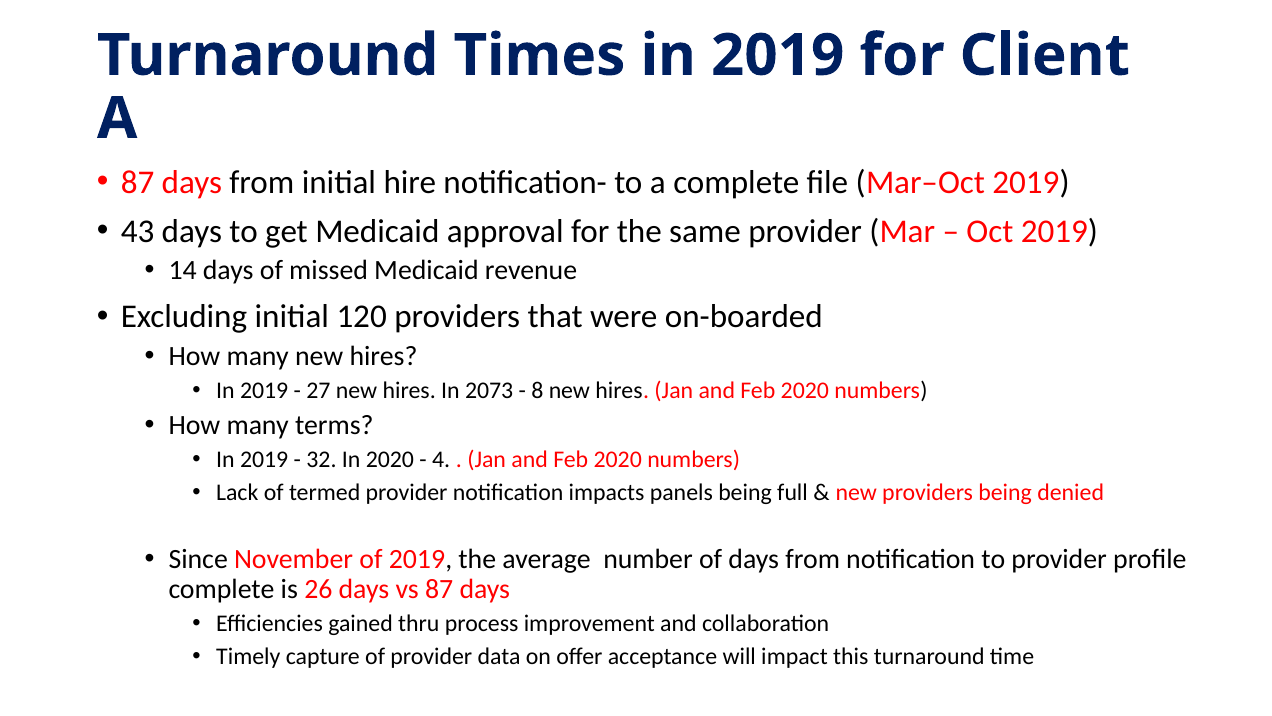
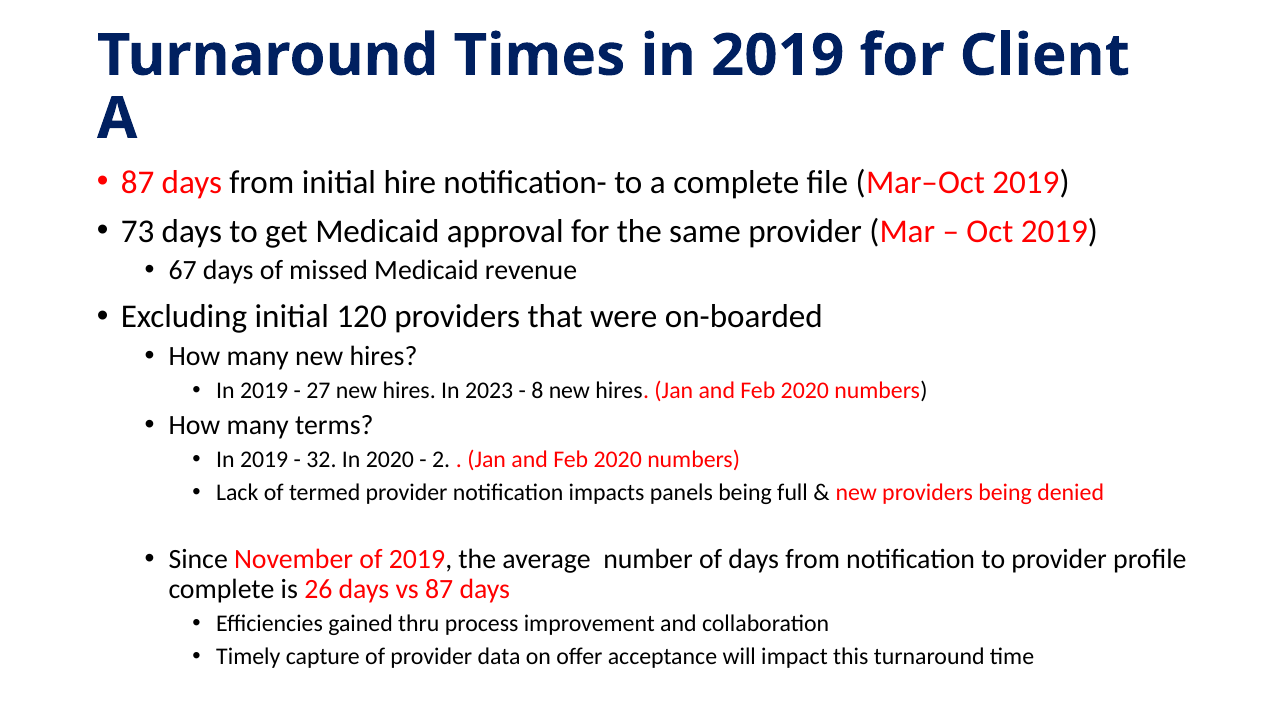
43: 43 -> 73
14: 14 -> 67
2073: 2073 -> 2023
4: 4 -> 2
